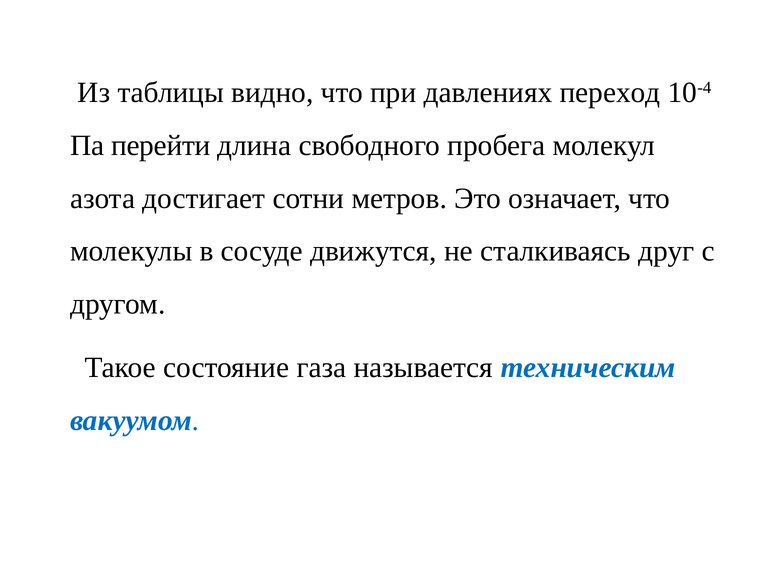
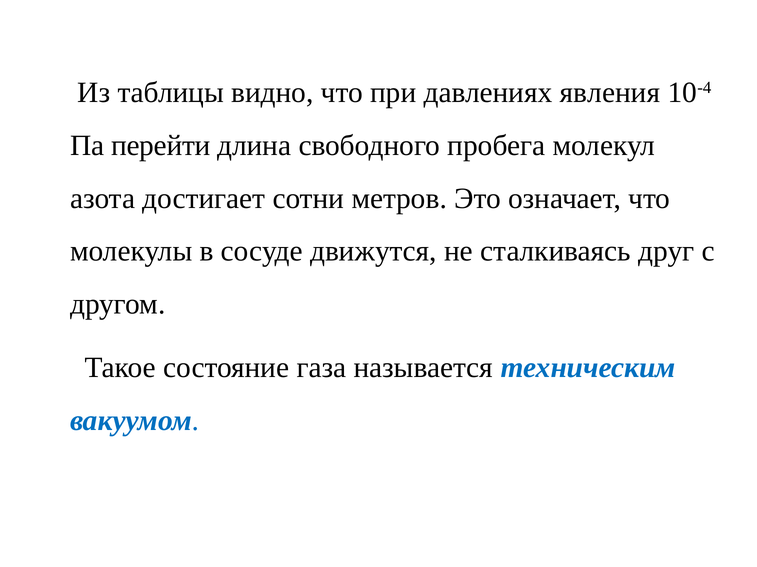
переход: переход -> явления
